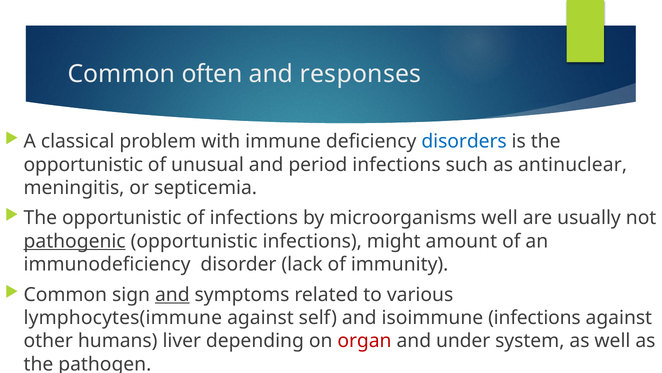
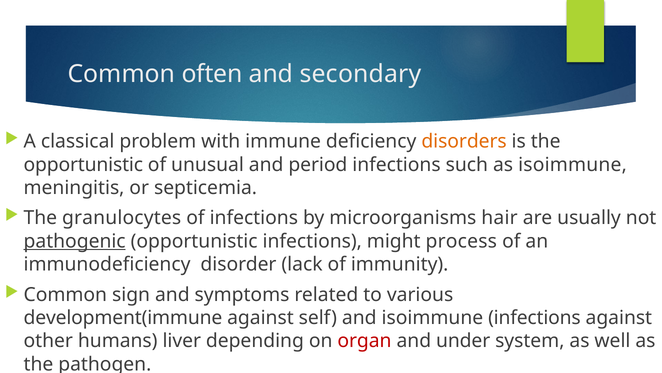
responses: responses -> secondary
disorders colour: blue -> orange
as antinuclear: antinuclear -> isoimmune
opportunistic at (122, 218): opportunistic -> granulocytes
microorganisms well: well -> hair
amount: amount -> process
and at (172, 294) underline: present -> none
lymphocytes(immune: lymphocytes(immune -> development(immune
